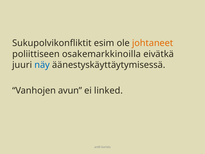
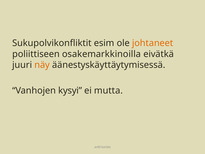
näy colour: blue -> orange
avun: avun -> kysyi
linked: linked -> mutta
